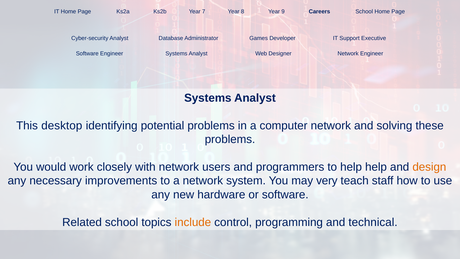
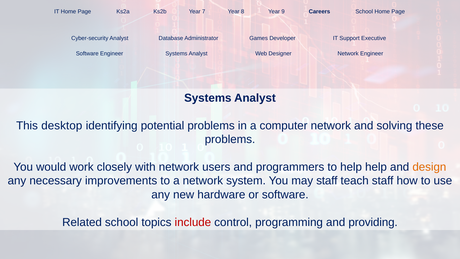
may very: very -> staff
include colour: orange -> red
technical: technical -> providing
